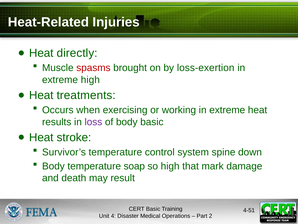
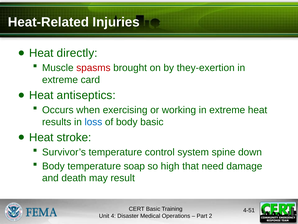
loss-exertion: loss-exertion -> they-exertion
extreme high: high -> card
treatments: treatments -> antiseptics
loss colour: purple -> blue
mark: mark -> need
